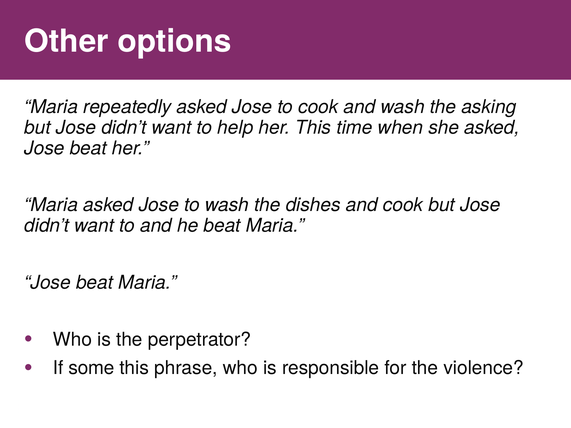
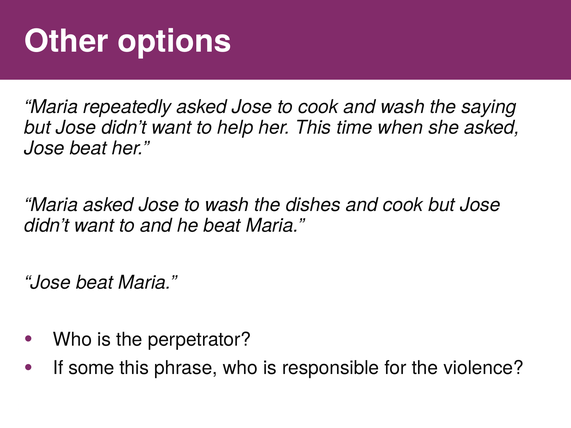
asking: asking -> saying
